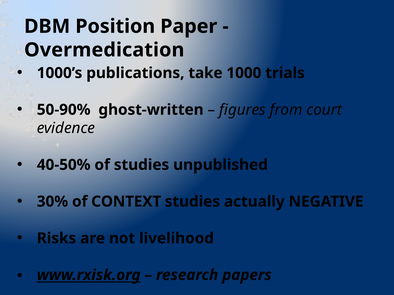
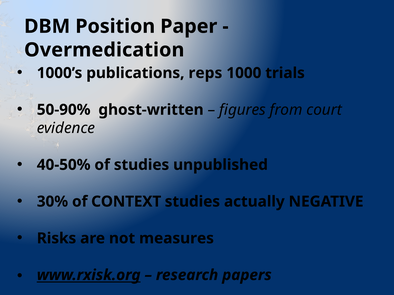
take: take -> reps
livelihood: livelihood -> measures
